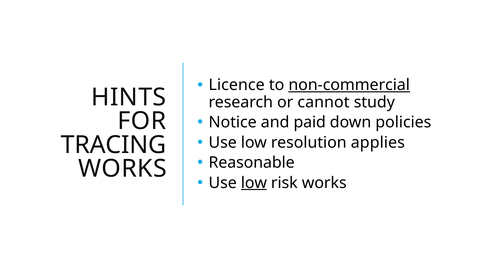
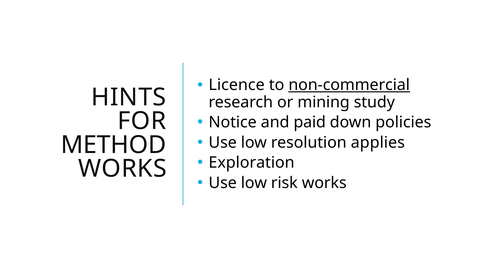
cannot: cannot -> mining
TRACING: TRACING -> METHOD
Reasonable: Reasonable -> Exploration
low at (254, 183) underline: present -> none
